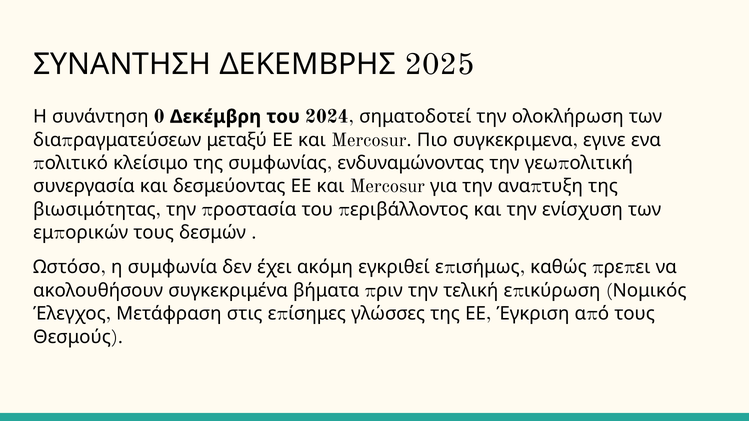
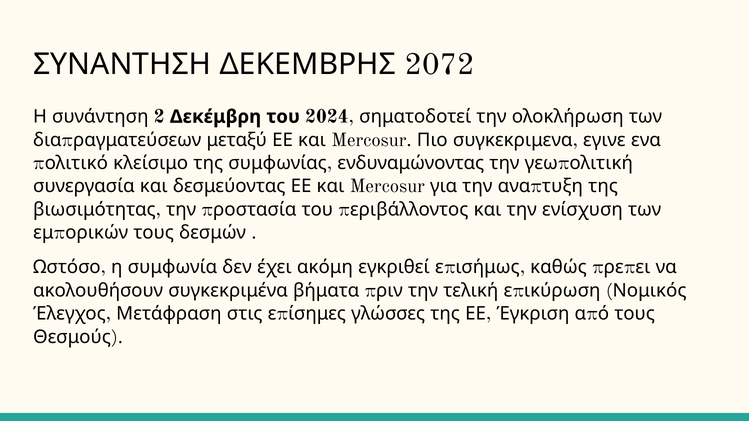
2025: 2025 -> 2072
0: 0 -> 2
